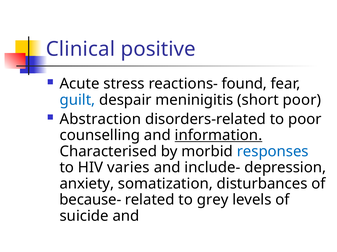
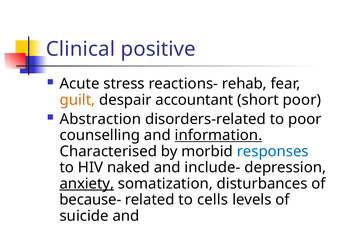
found: found -> rehab
guilt colour: blue -> orange
meninigitis: meninigitis -> accountant
varies: varies -> naked
anxiety underline: none -> present
grey: grey -> cells
